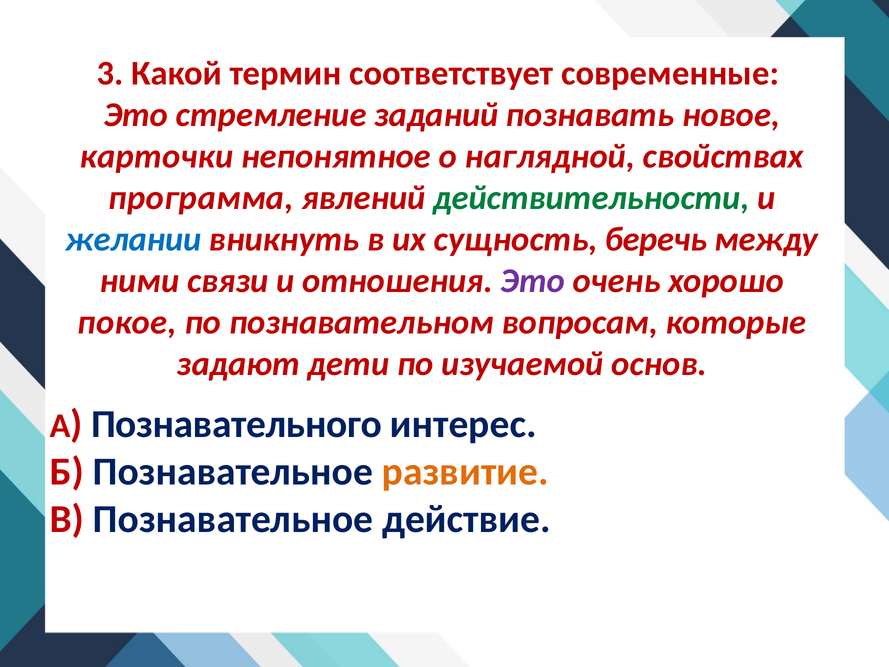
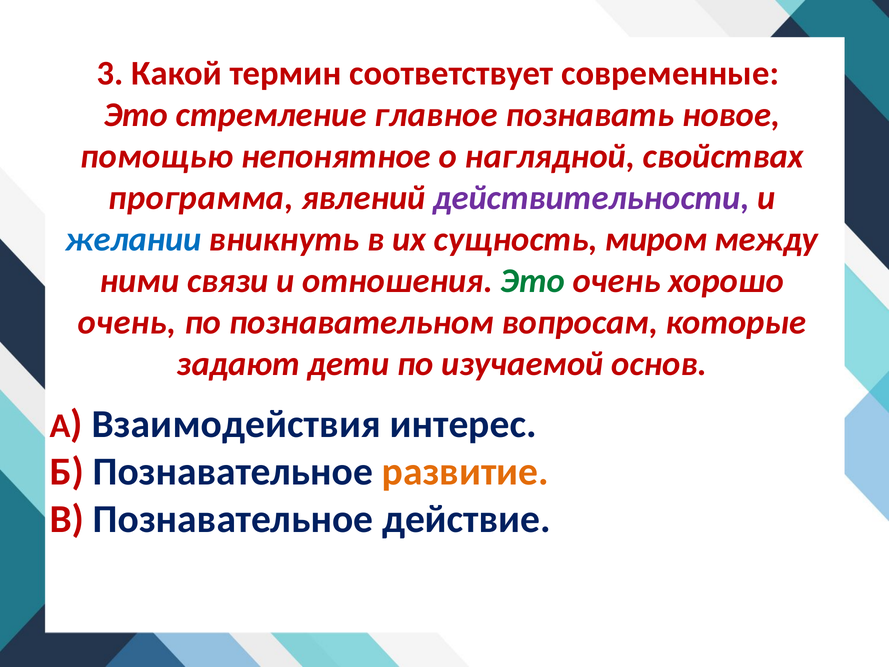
заданий: заданий -> главное
карточки: карточки -> помощью
действительности colour: green -> purple
беречь: беречь -> миром
Это at (533, 281) colour: purple -> green
покое at (127, 322): покое -> очень
Познавательного: Познавательного -> Взаимодействия
